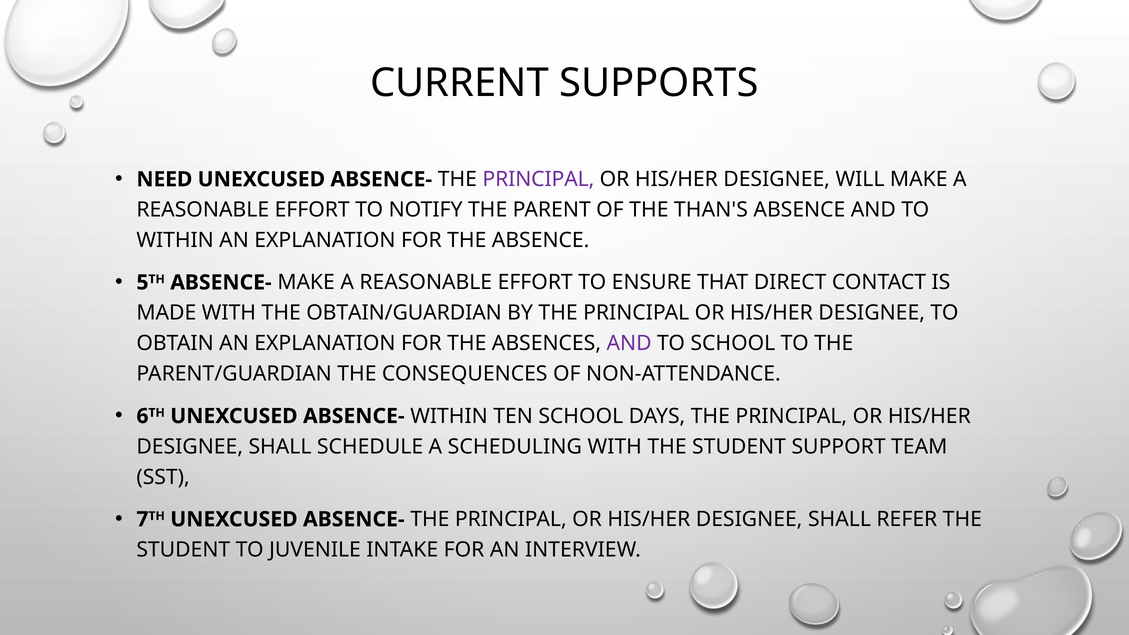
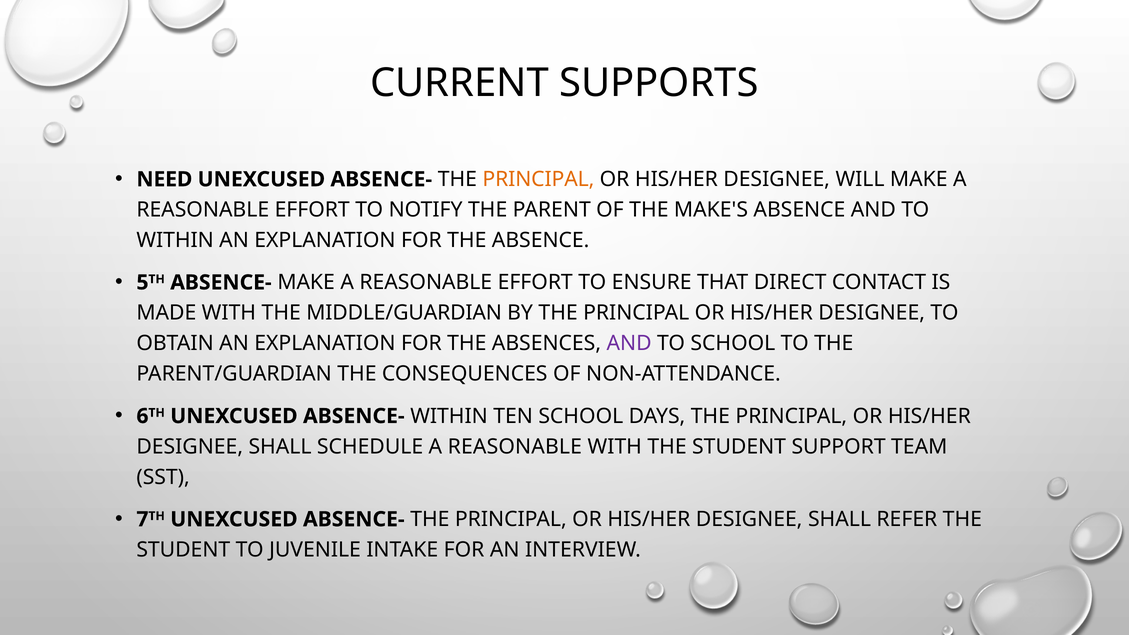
PRINCIPAL at (538, 179) colour: purple -> orange
THAN'S: THAN'S -> MAKE'S
OBTAIN/GUARDIAN: OBTAIN/GUARDIAN -> MIDDLE/GUARDIAN
SCHEDULE A SCHEDULING: SCHEDULING -> REASONABLE
